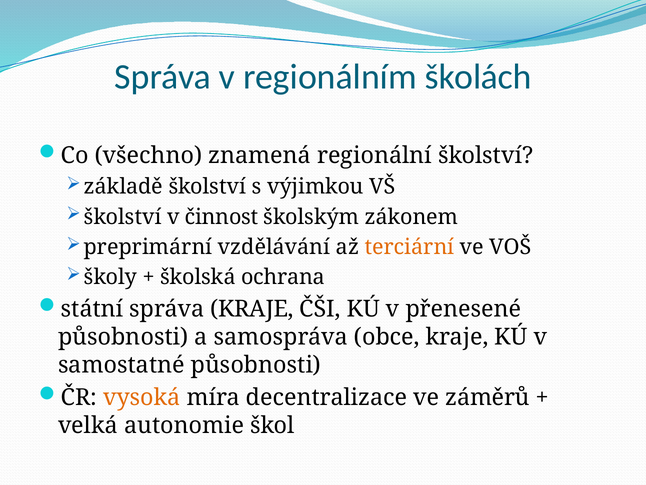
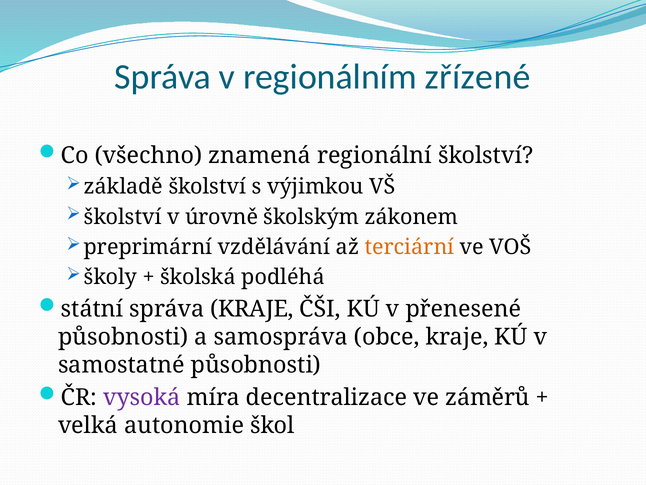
školách: školách -> zřízené
činnost: činnost -> úrovně
ochrana: ochrana -> podléhá
vysoká colour: orange -> purple
